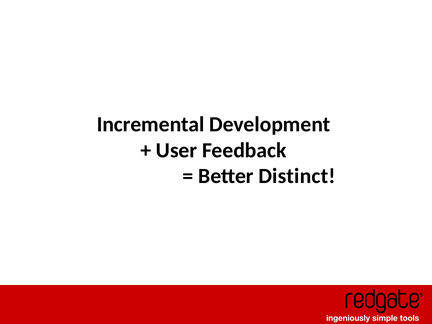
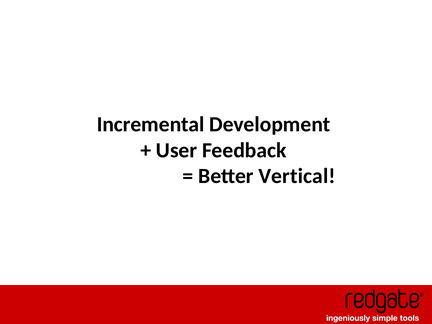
Distinct: Distinct -> Vertical
